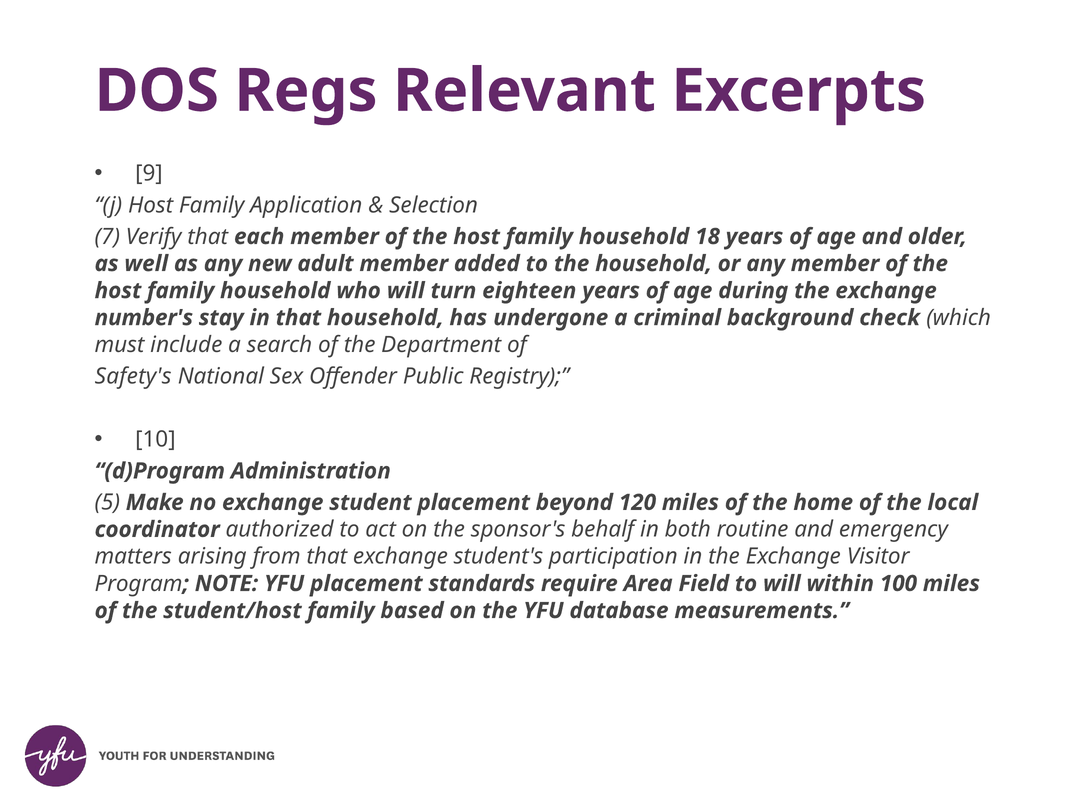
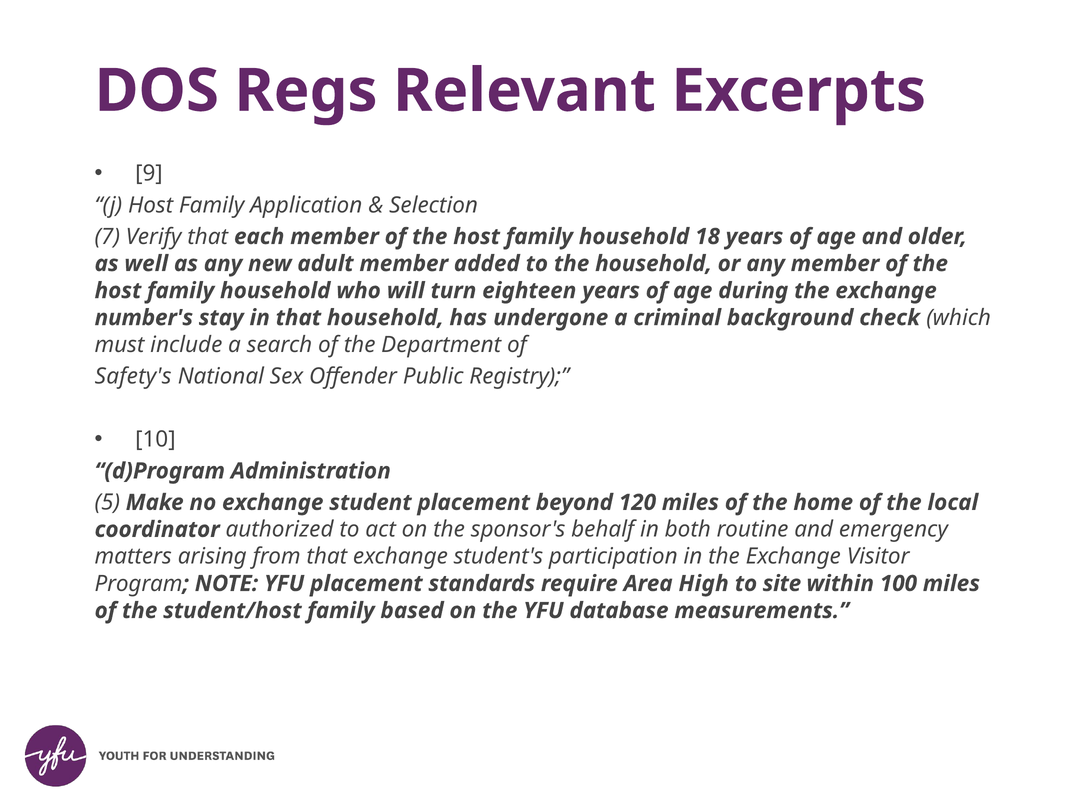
Field: Field -> High
to will: will -> site
